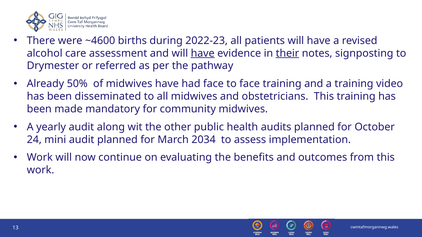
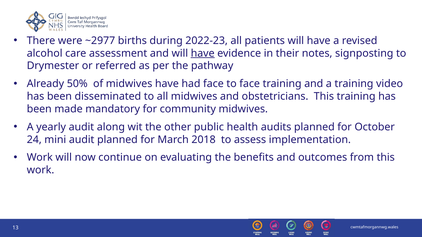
~4600: ~4600 -> ~2977
their underline: present -> none
2034: 2034 -> 2018
